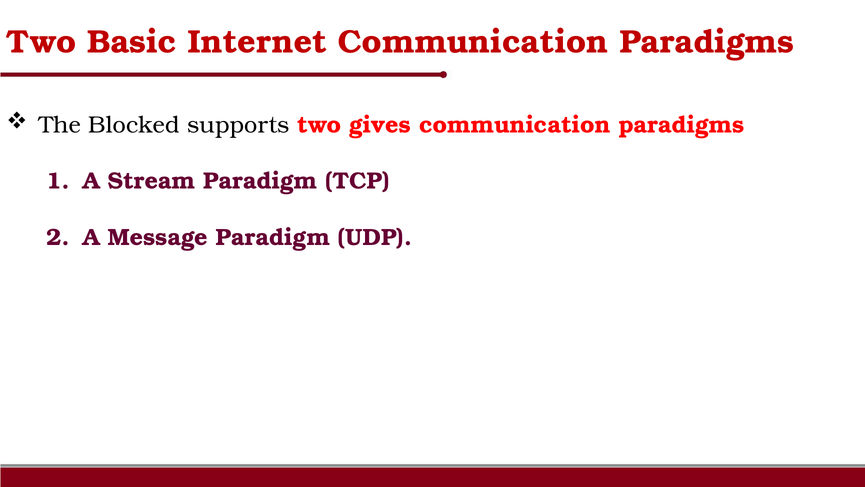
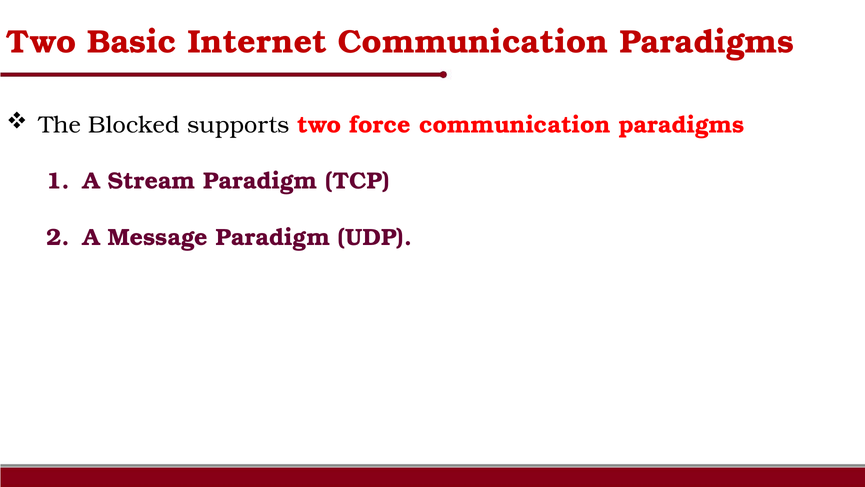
gives: gives -> force
